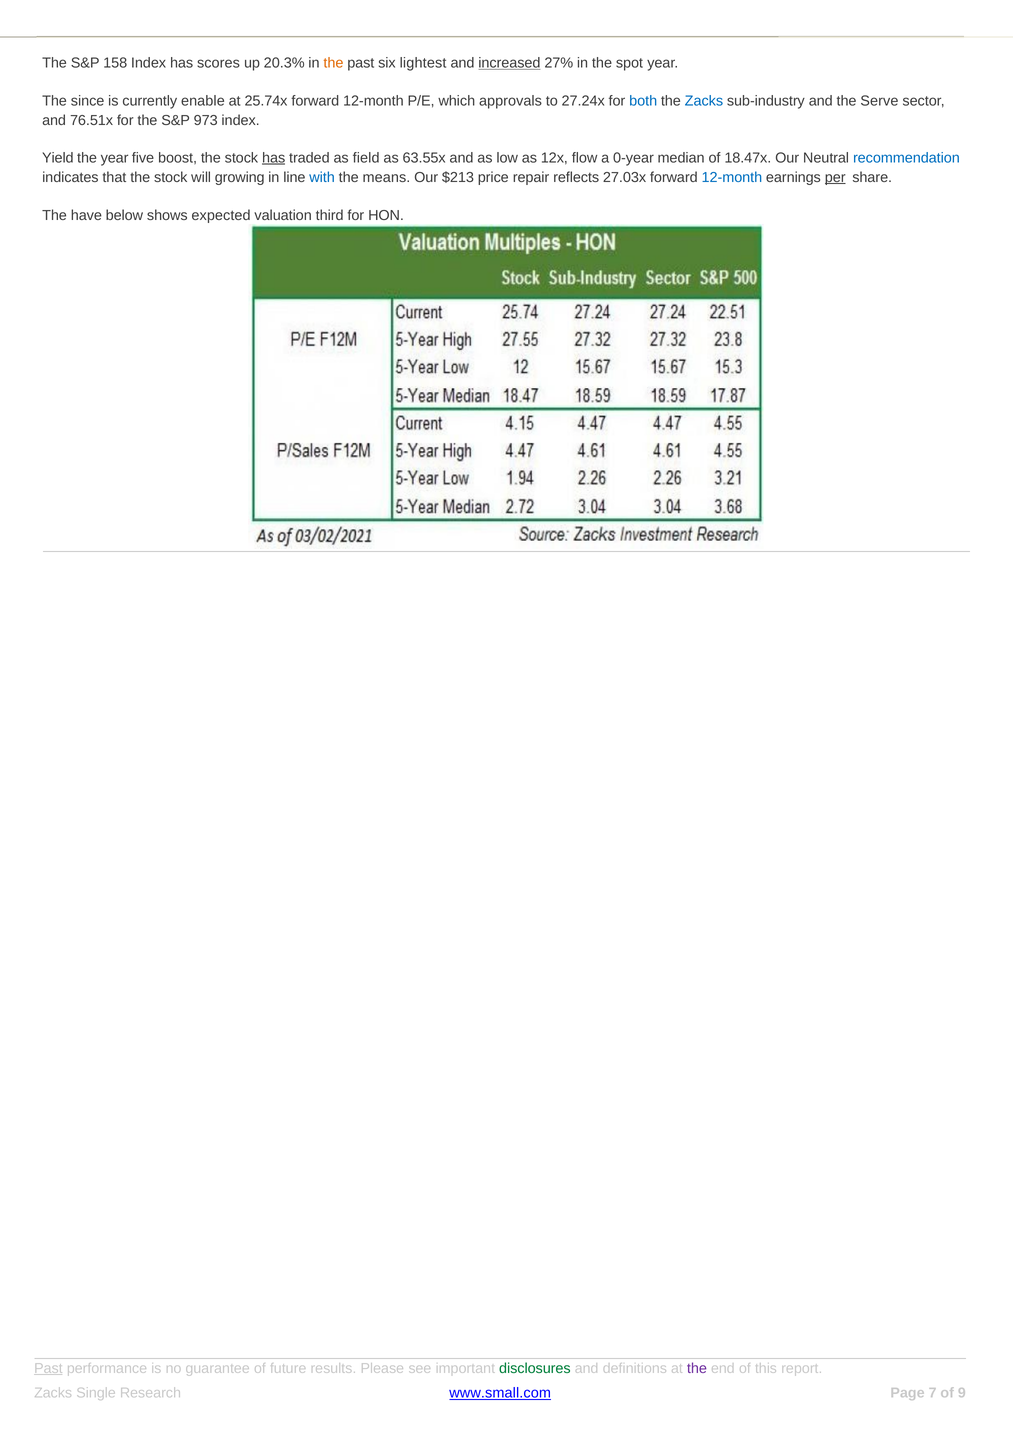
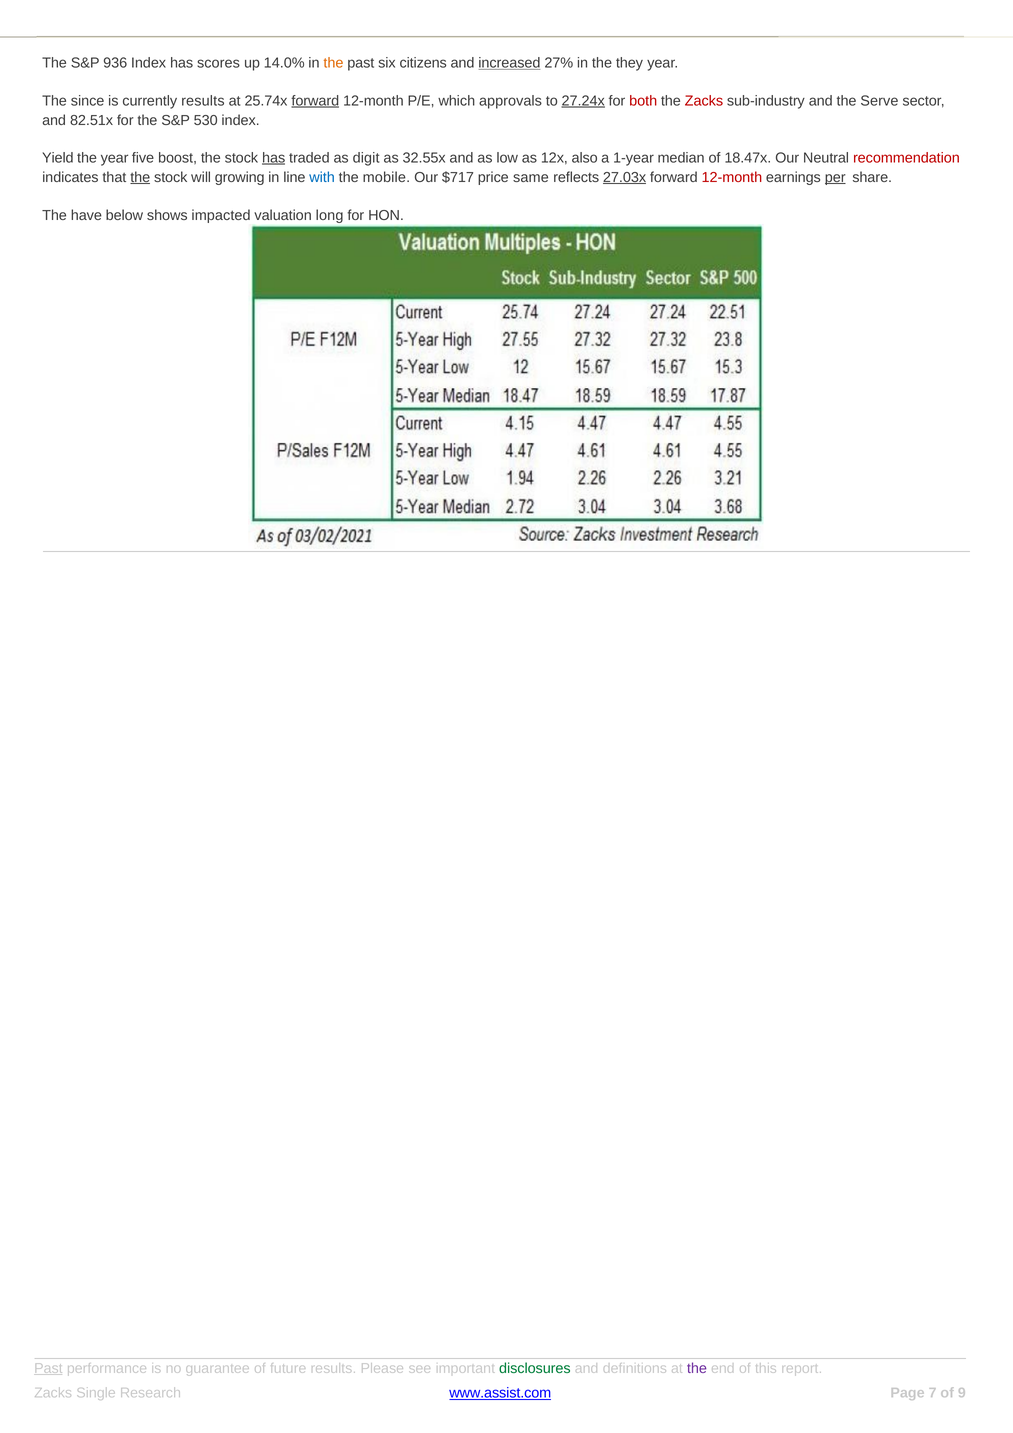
158: 158 -> 936
20.3%: 20.3% -> 14.0%
lightest: lightest -> citizens
spot: spot -> they
currently enable: enable -> results
forward at (315, 101) underline: none -> present
27.24x underline: none -> present
both colour: blue -> red
Zacks at (704, 101) colour: blue -> red
76.51x: 76.51x -> 82.51x
973: 973 -> 530
field: field -> digit
63.55x: 63.55x -> 32.55x
flow: flow -> also
0-year: 0-year -> 1-year
recommendation colour: blue -> red
the at (140, 177) underline: none -> present
means: means -> mobile
$213: $213 -> $717
repair: repair -> same
27.03x underline: none -> present
12-month at (732, 177) colour: blue -> red
expected: expected -> impacted
third: third -> long
www.small.com: www.small.com -> www.assist.com
